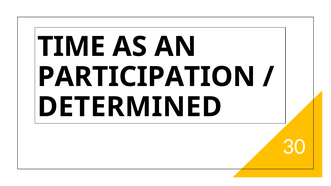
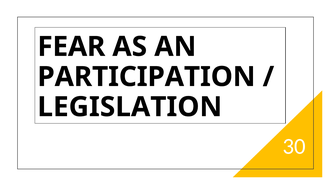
TIME: TIME -> FEAR
DETERMINED: DETERMINED -> LEGISLATION
